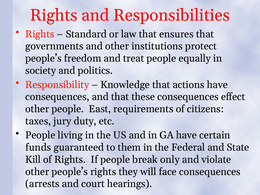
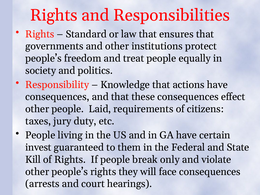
East: East -> Laid
funds: funds -> invest
